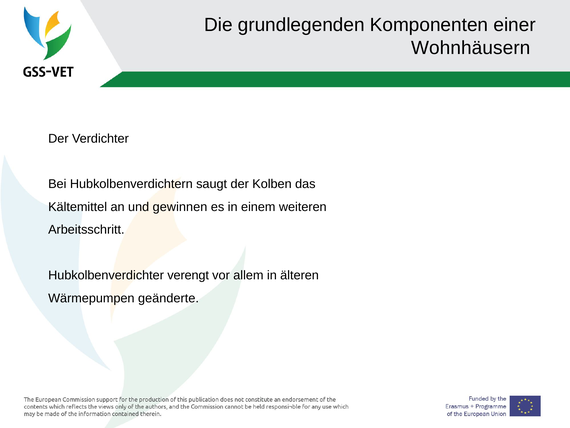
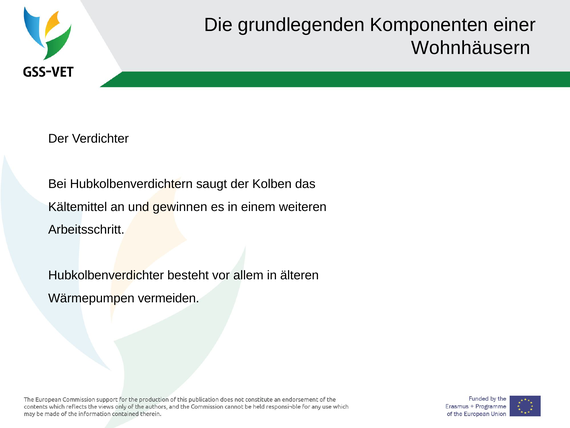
verengt: verengt -> besteht
geänderte: geänderte -> vermeiden
